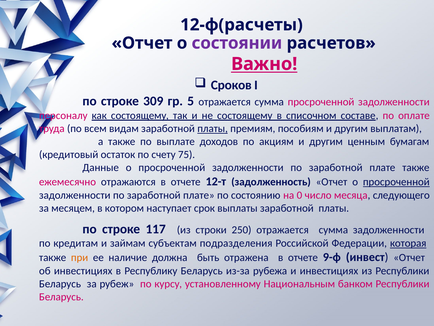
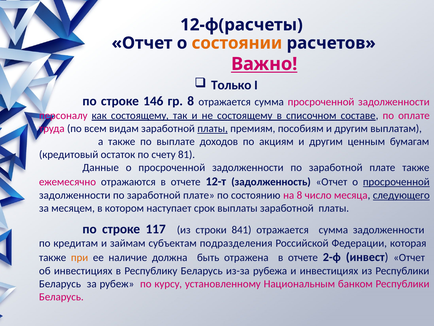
состоянии colour: purple -> orange
Сроков: Сроков -> Только
309: 309 -> 146
гр 5: 5 -> 8
75: 75 -> 81
на 0: 0 -> 8
следующего underline: none -> present
250: 250 -> 841
которая underline: present -> none
9-ф: 9-ф -> 2-ф
